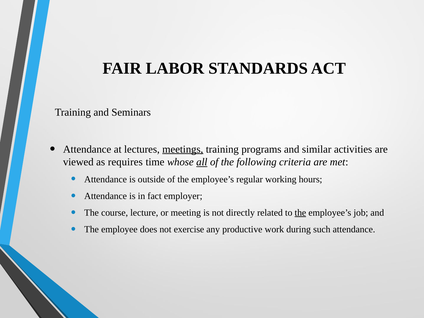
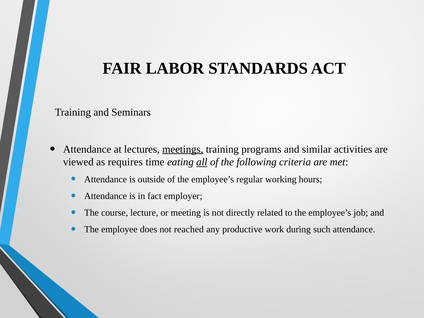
whose: whose -> eating
the at (300, 213) underline: present -> none
exercise: exercise -> reached
